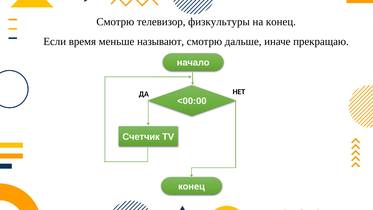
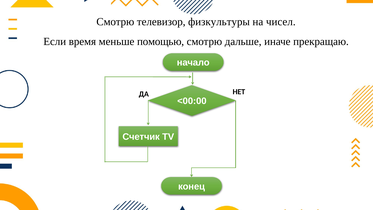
на конец: конец -> чисел
называют: называют -> помощью
